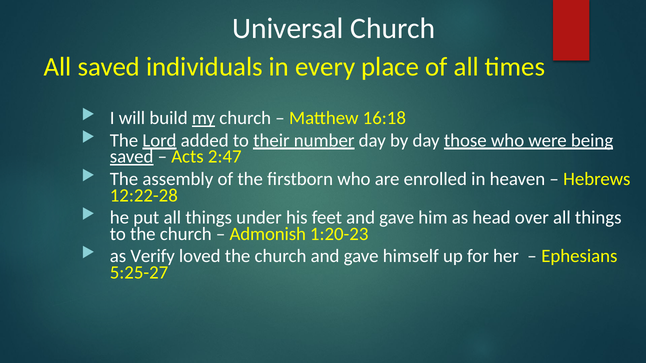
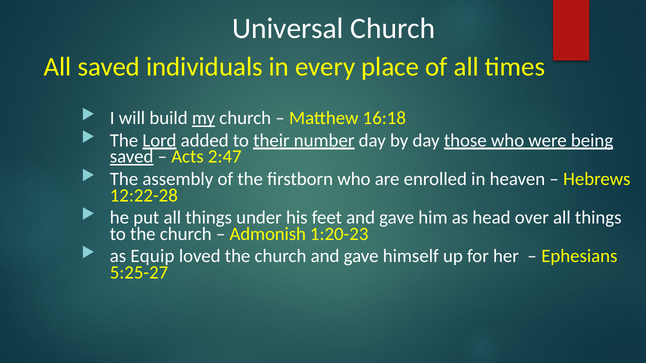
Verify: Verify -> Equip
